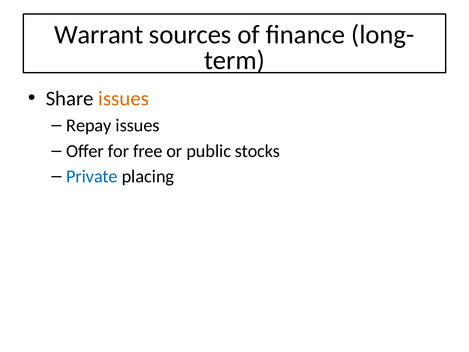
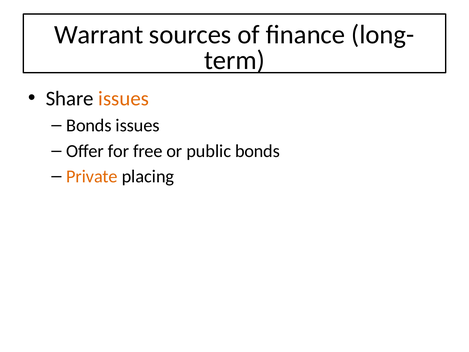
Repay at (89, 125): Repay -> Bonds
public stocks: stocks -> bonds
Private colour: blue -> orange
